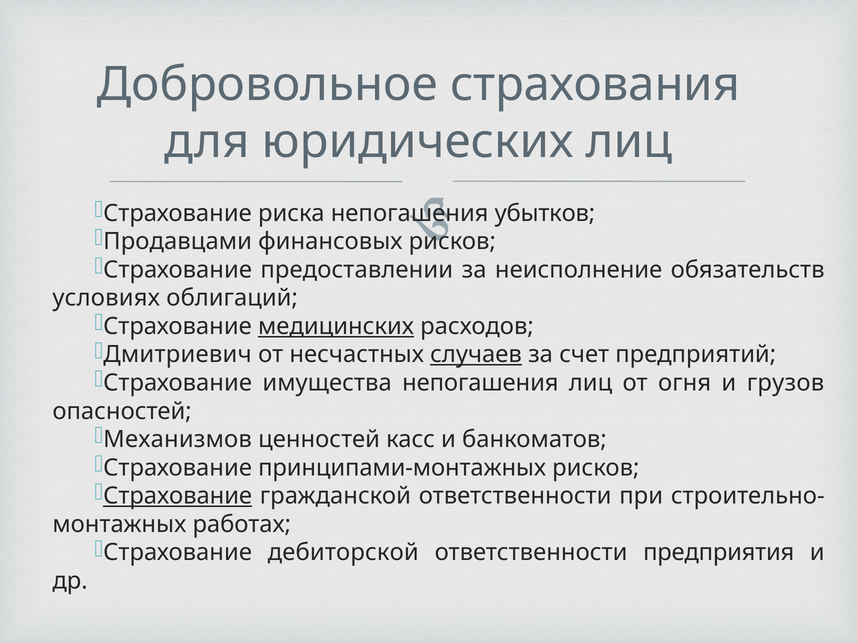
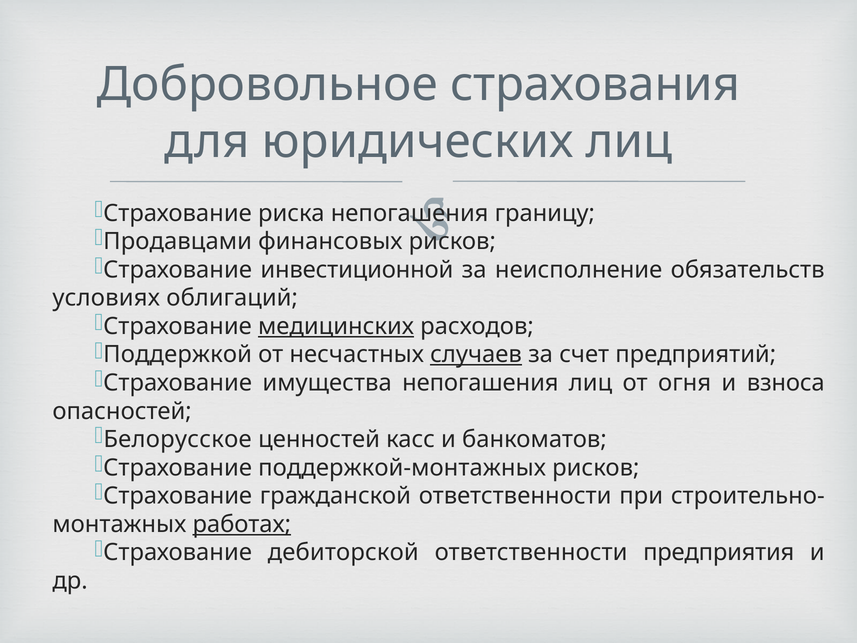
убытков: убытков -> границу
предоставлении: предоставлении -> инвестиционной
Дмитриевич: Дмитриевич -> Поддержкой
грузов: грузов -> взноса
Механизмов: Механизмов -> Белорусское
принципами-монтажных: принципами-монтажных -> поддержкой-монтажных
Страхование at (178, 496) underline: present -> none
работах underline: none -> present
